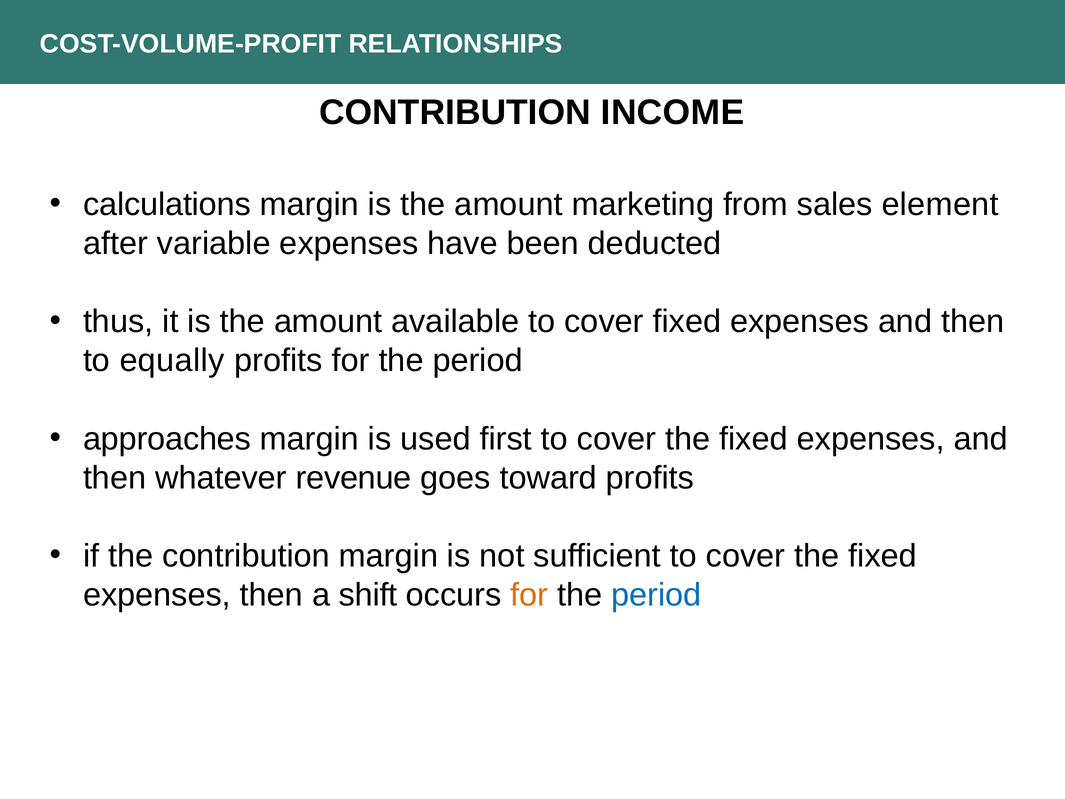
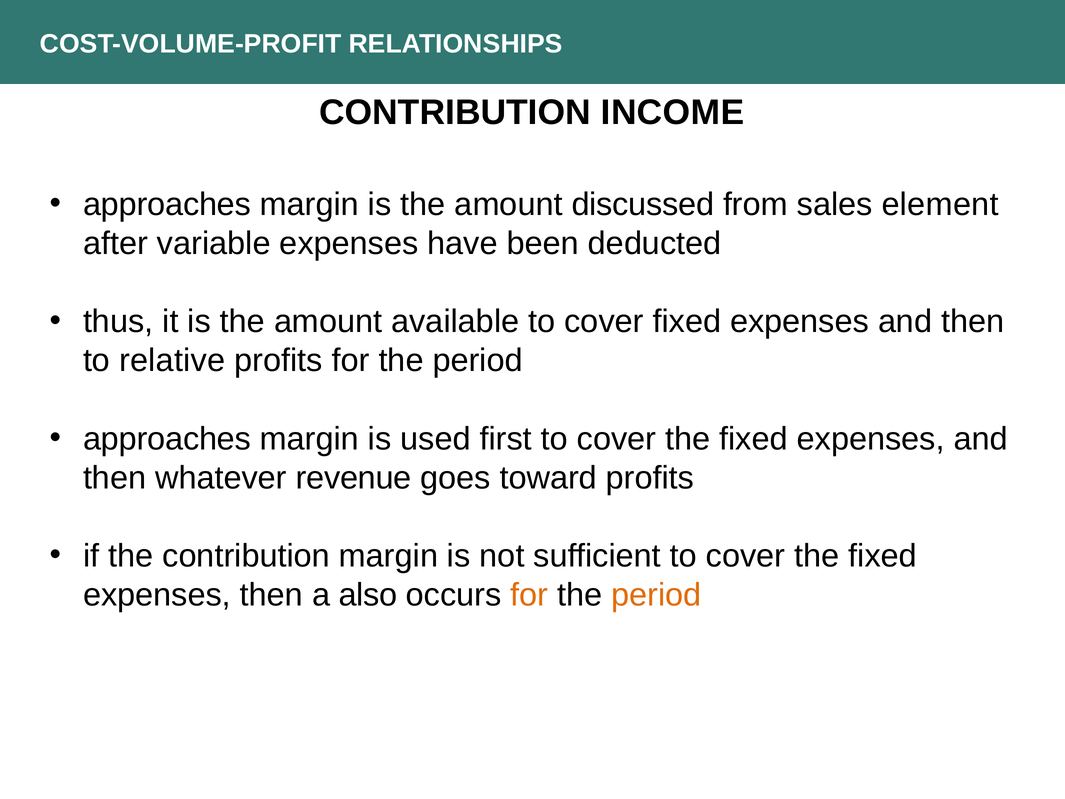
calculations at (167, 204): calculations -> approaches
marketing: marketing -> discussed
equally: equally -> relative
shift: shift -> also
period at (656, 595) colour: blue -> orange
